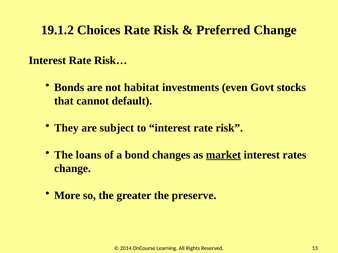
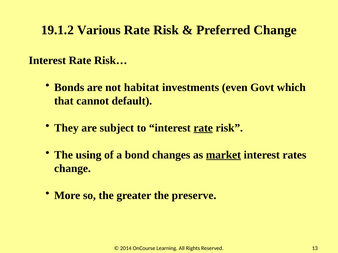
Choices: Choices -> Various
stocks: stocks -> which
rate at (203, 128) underline: none -> present
loans: loans -> using
